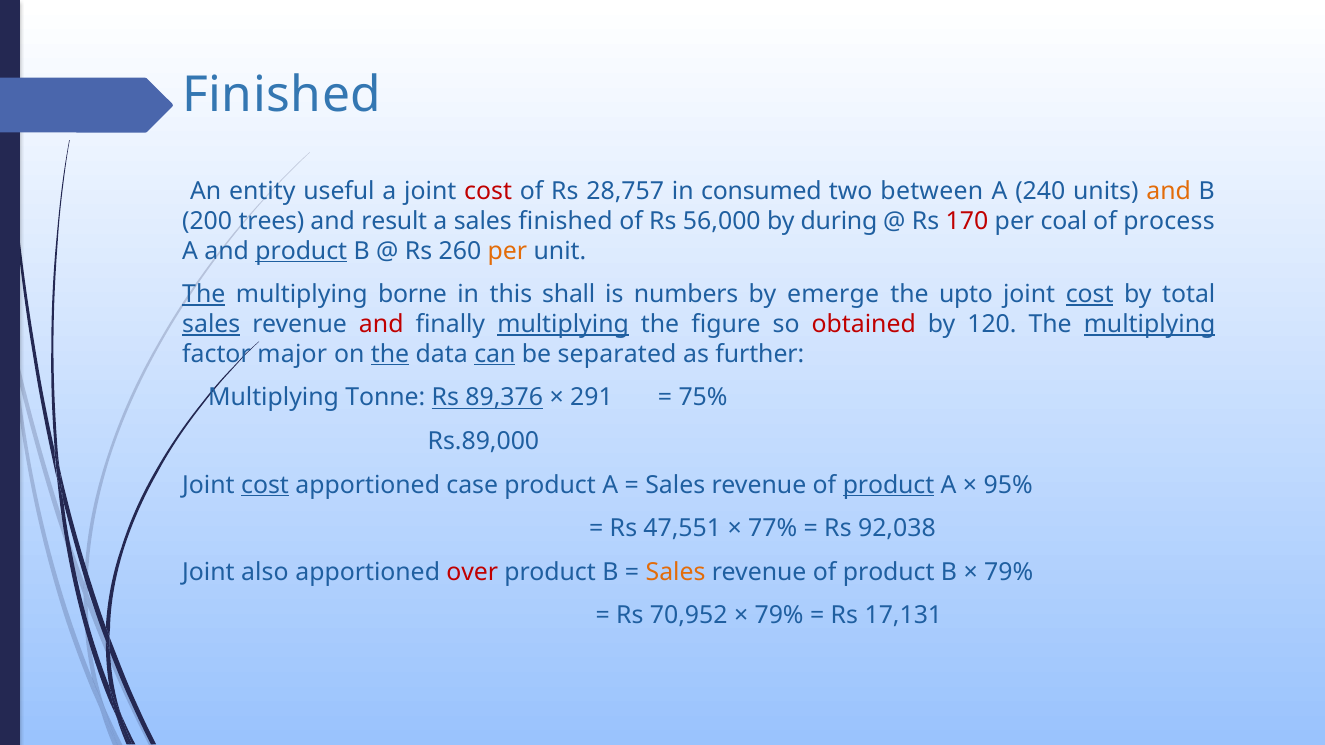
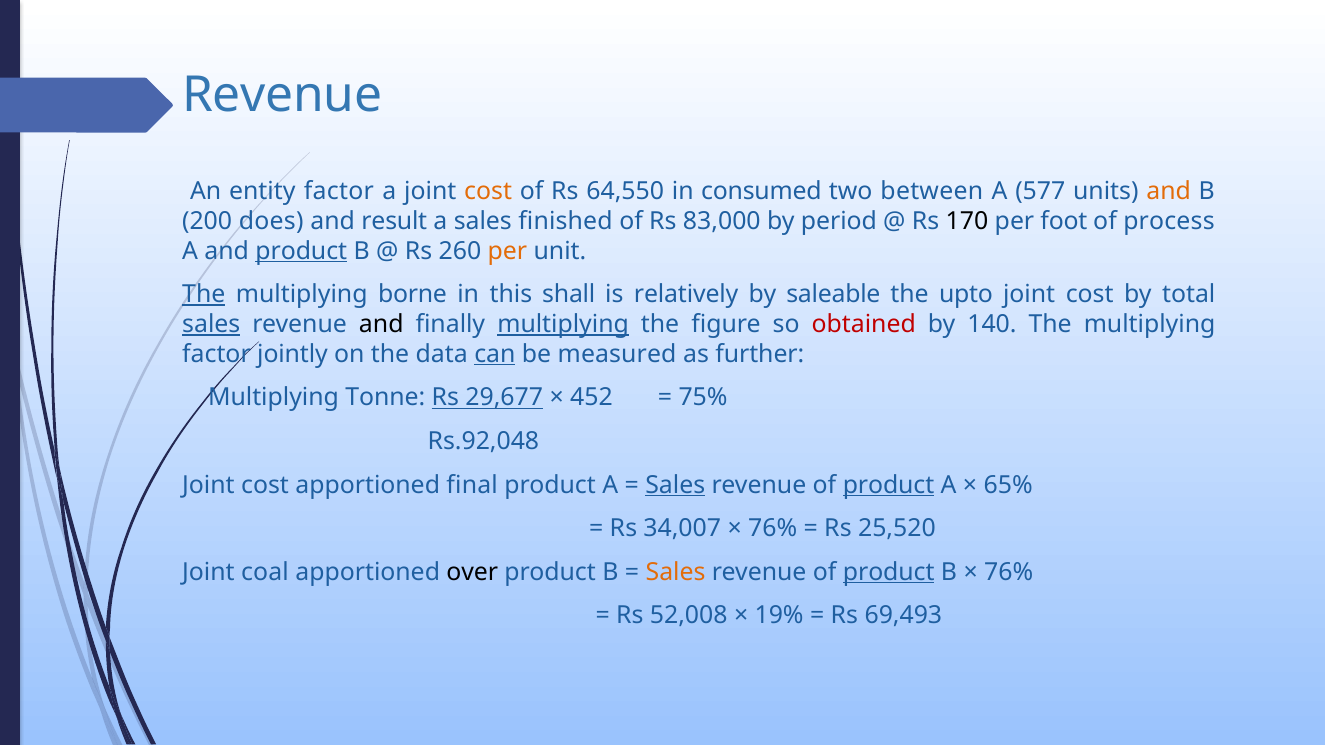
Finished at (282, 95): Finished -> Revenue
entity useful: useful -> factor
cost at (488, 191) colour: red -> orange
28,757: 28,757 -> 64,550
240: 240 -> 577
trees: trees -> does
56,000: 56,000 -> 83,000
during: during -> period
170 colour: red -> black
coal: coal -> foot
numbers: numbers -> relatively
emerge: emerge -> saleable
cost at (1090, 295) underline: present -> none
and at (381, 324) colour: red -> black
120: 120 -> 140
multiplying at (1150, 324) underline: present -> none
major: major -> jointly
the at (390, 354) underline: present -> none
separated: separated -> measured
89,376: 89,376 -> 29,677
291: 291 -> 452
Rs.89,000: Rs.89,000 -> Rs.92,048
cost at (265, 485) underline: present -> none
case: case -> final
Sales at (675, 485) underline: none -> present
95%: 95% -> 65%
47,551: 47,551 -> 34,007
77% at (773, 529): 77% -> 76%
92,038: 92,038 -> 25,520
also: also -> coal
over colour: red -> black
product at (889, 572) underline: none -> present
79% at (1009, 572): 79% -> 76%
70,952: 70,952 -> 52,008
79% at (779, 616): 79% -> 19%
17,131: 17,131 -> 69,493
